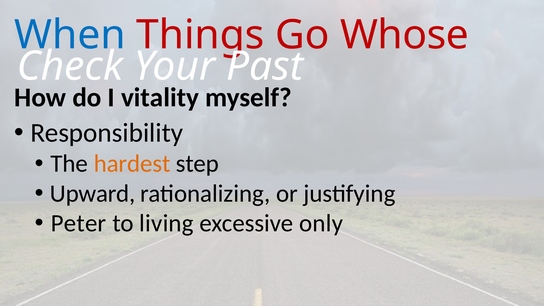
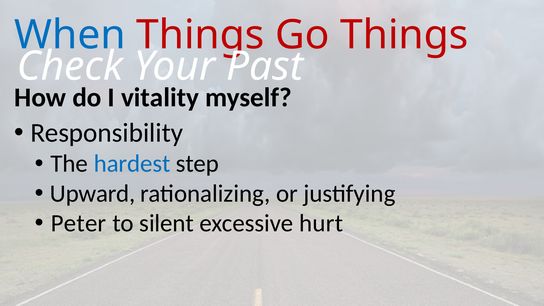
Go Whose: Whose -> Things
hardest colour: orange -> blue
living: living -> silent
only: only -> hurt
